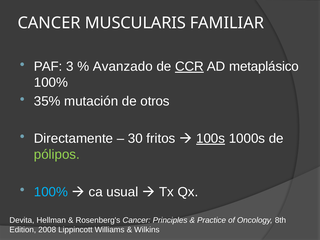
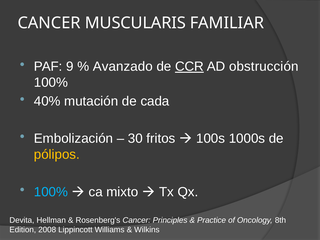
3: 3 -> 9
metaplásico: metaplásico -> obstrucción
35%: 35% -> 40%
otros: otros -> cada
Directamente: Directamente -> Embolización
100s underline: present -> none
pólipos colour: light green -> yellow
usual: usual -> mixto
